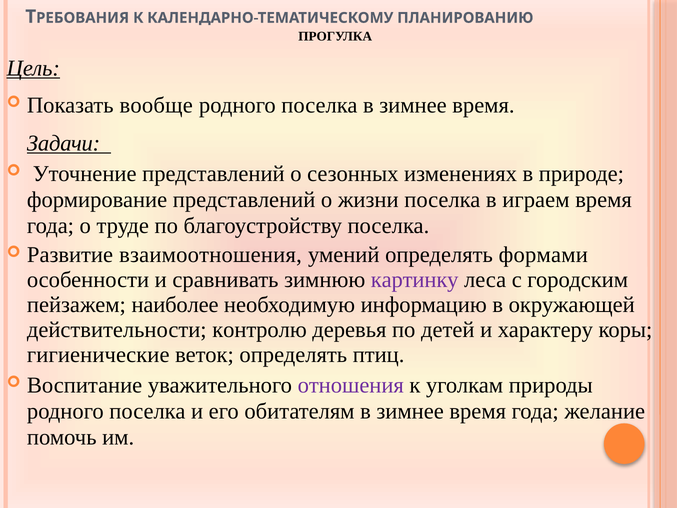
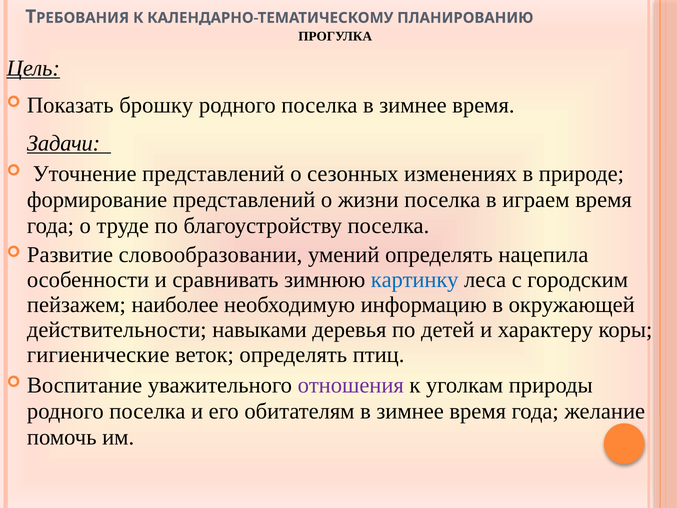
вообще: вообще -> брошку
взаимоотношения: взаимоотношения -> словообразовании
формами: формами -> нацепила
картинку colour: purple -> blue
контролю: контролю -> навыками
